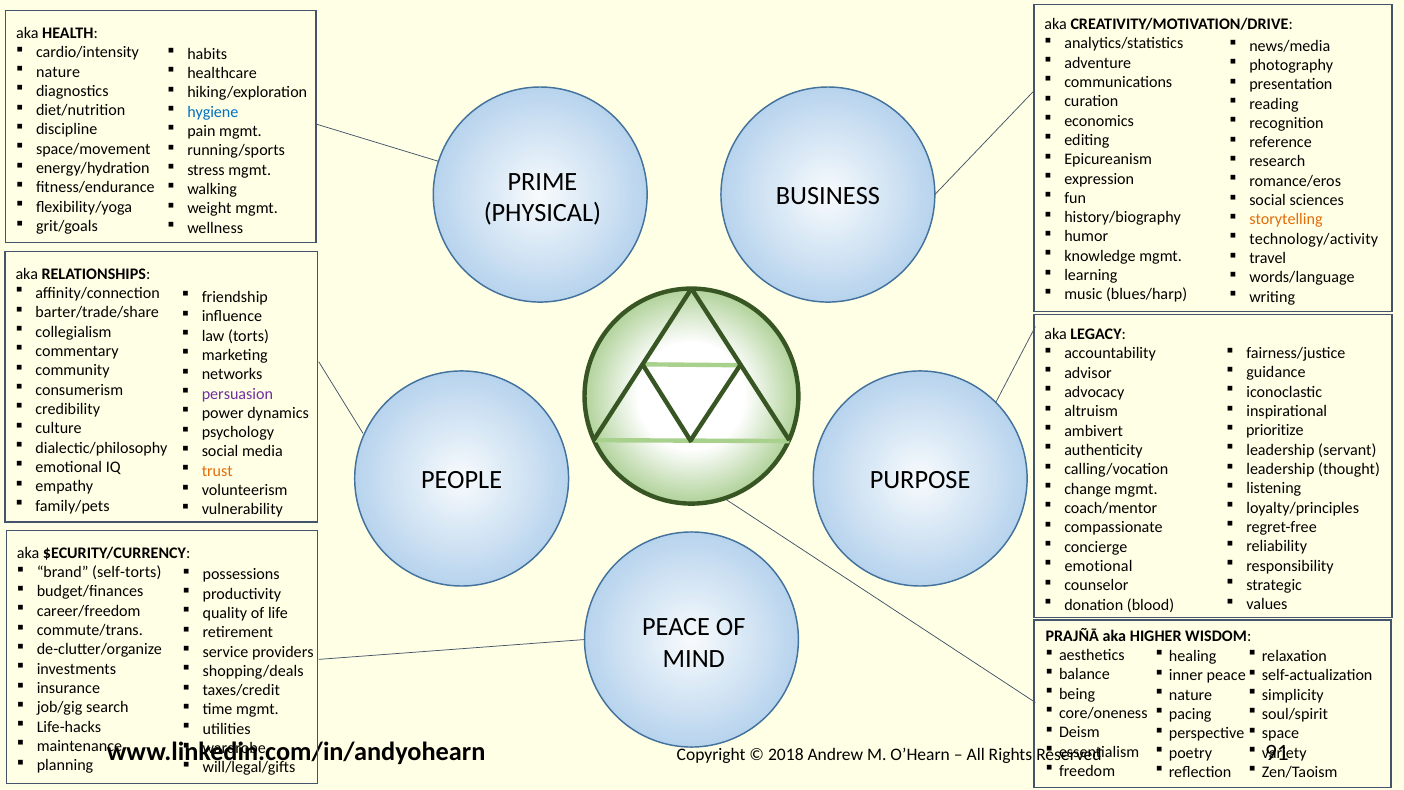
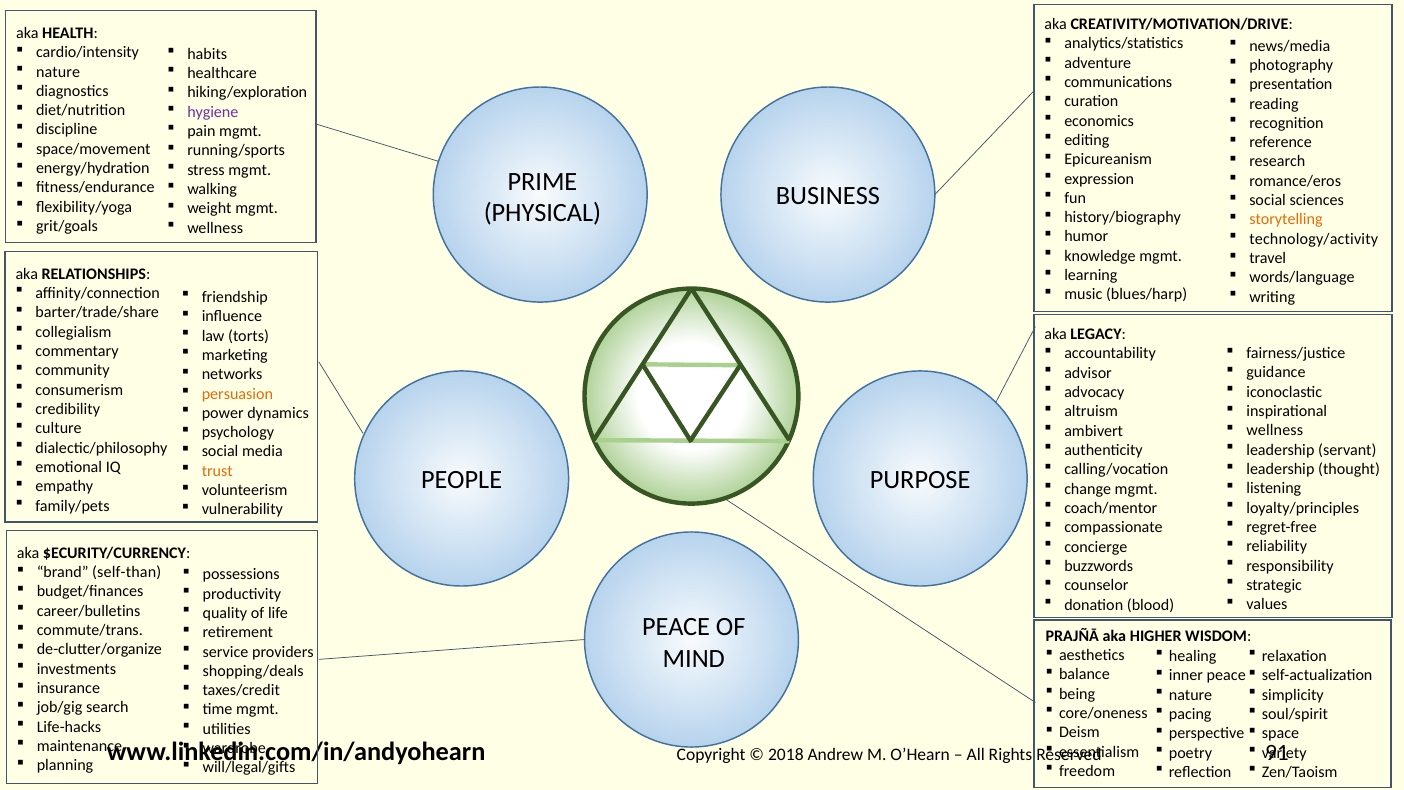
hygiene colour: blue -> purple
persuasion colour: purple -> orange
prioritize at (1275, 430): prioritize -> wellness
emotional at (1099, 566): emotional -> buzzwords
self-torts: self-torts -> self-than
career/freedom: career/freedom -> career/bulletins
